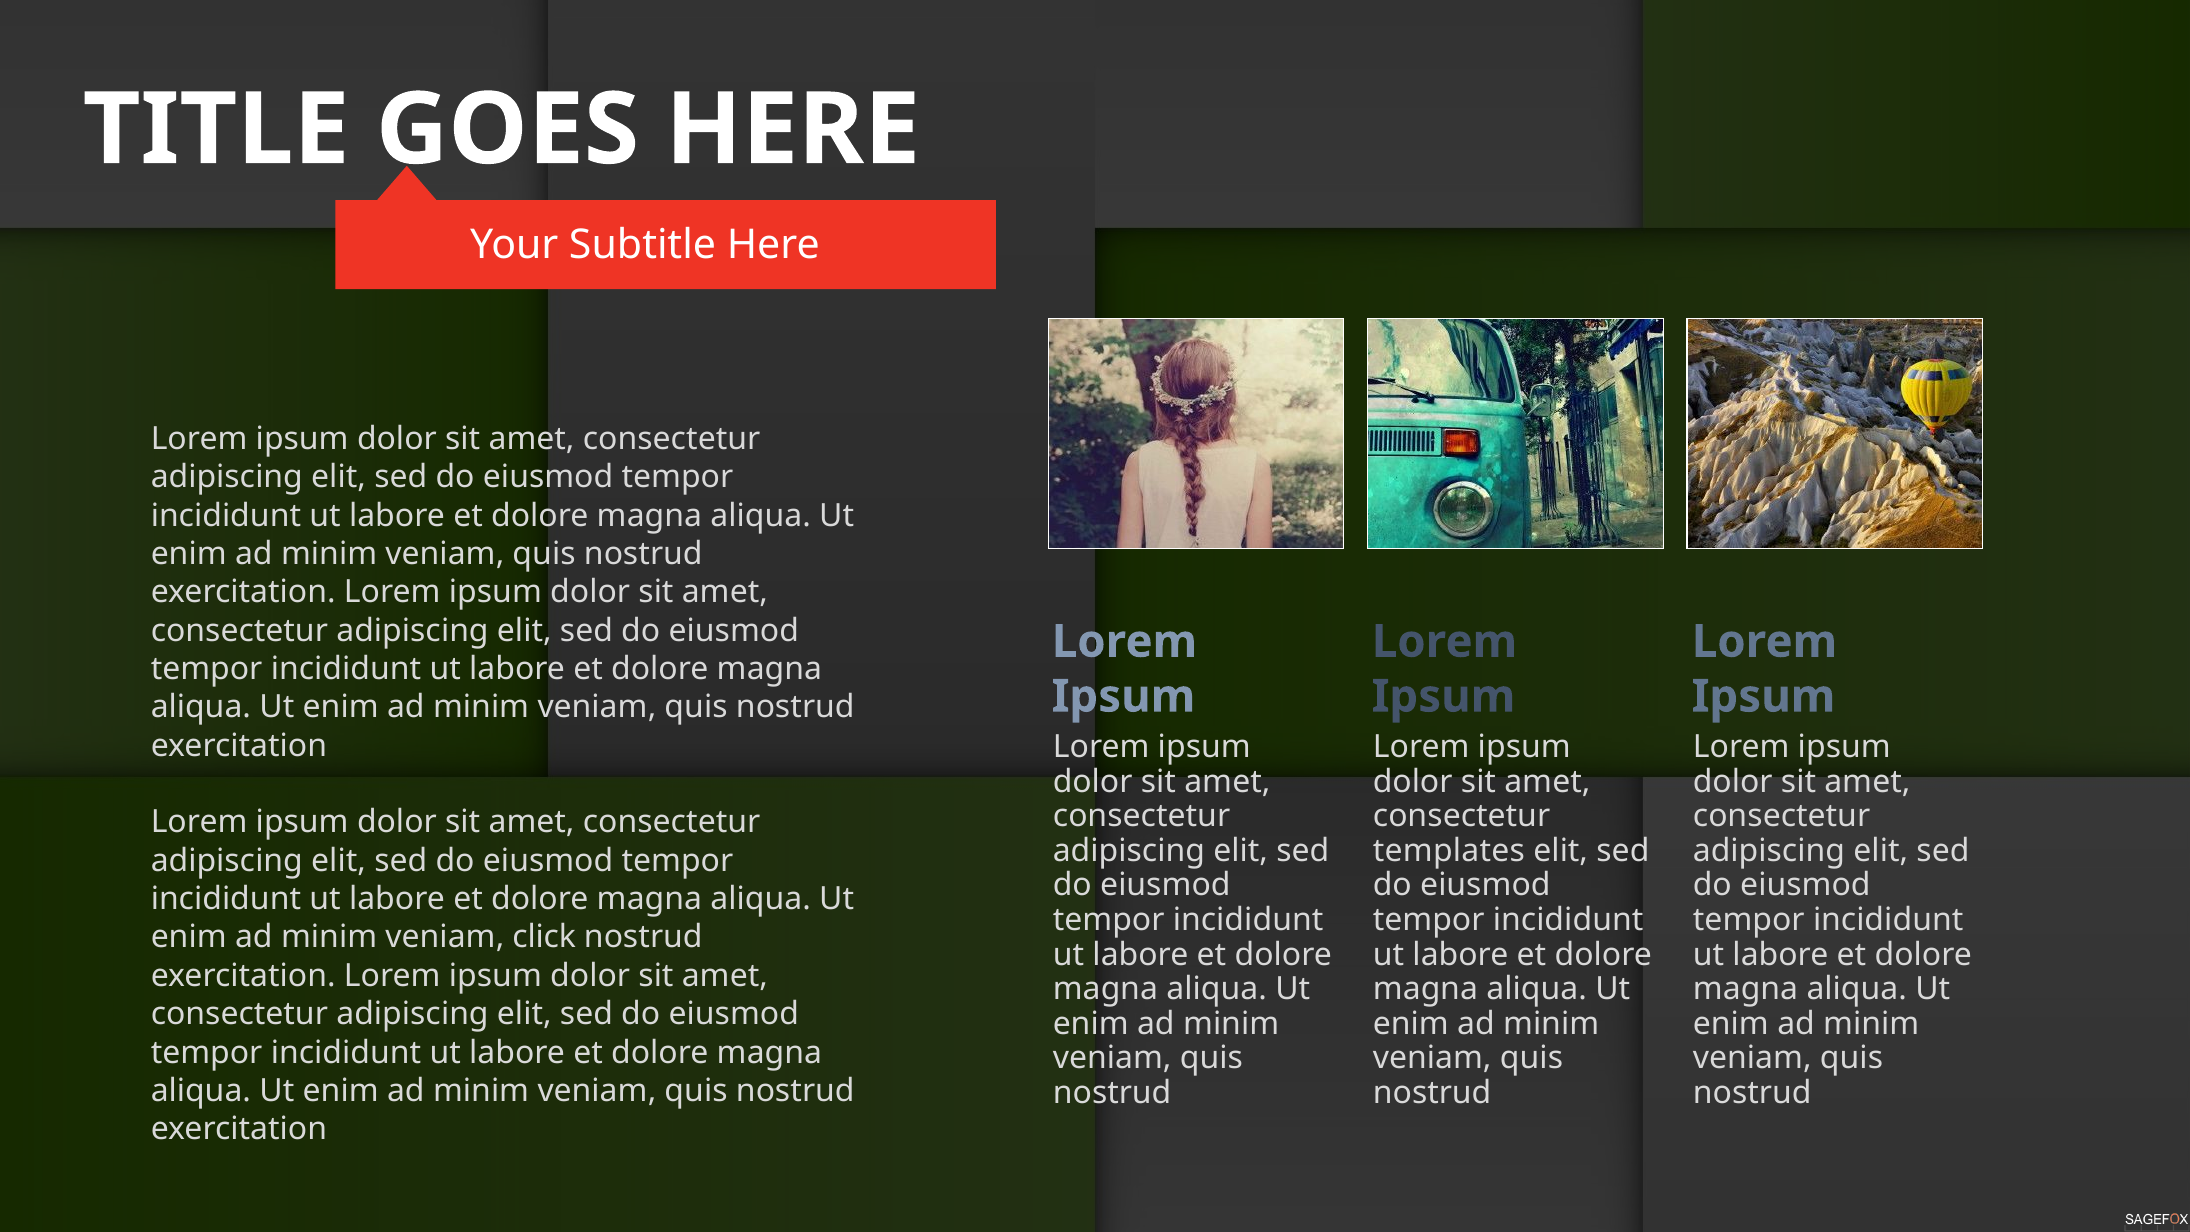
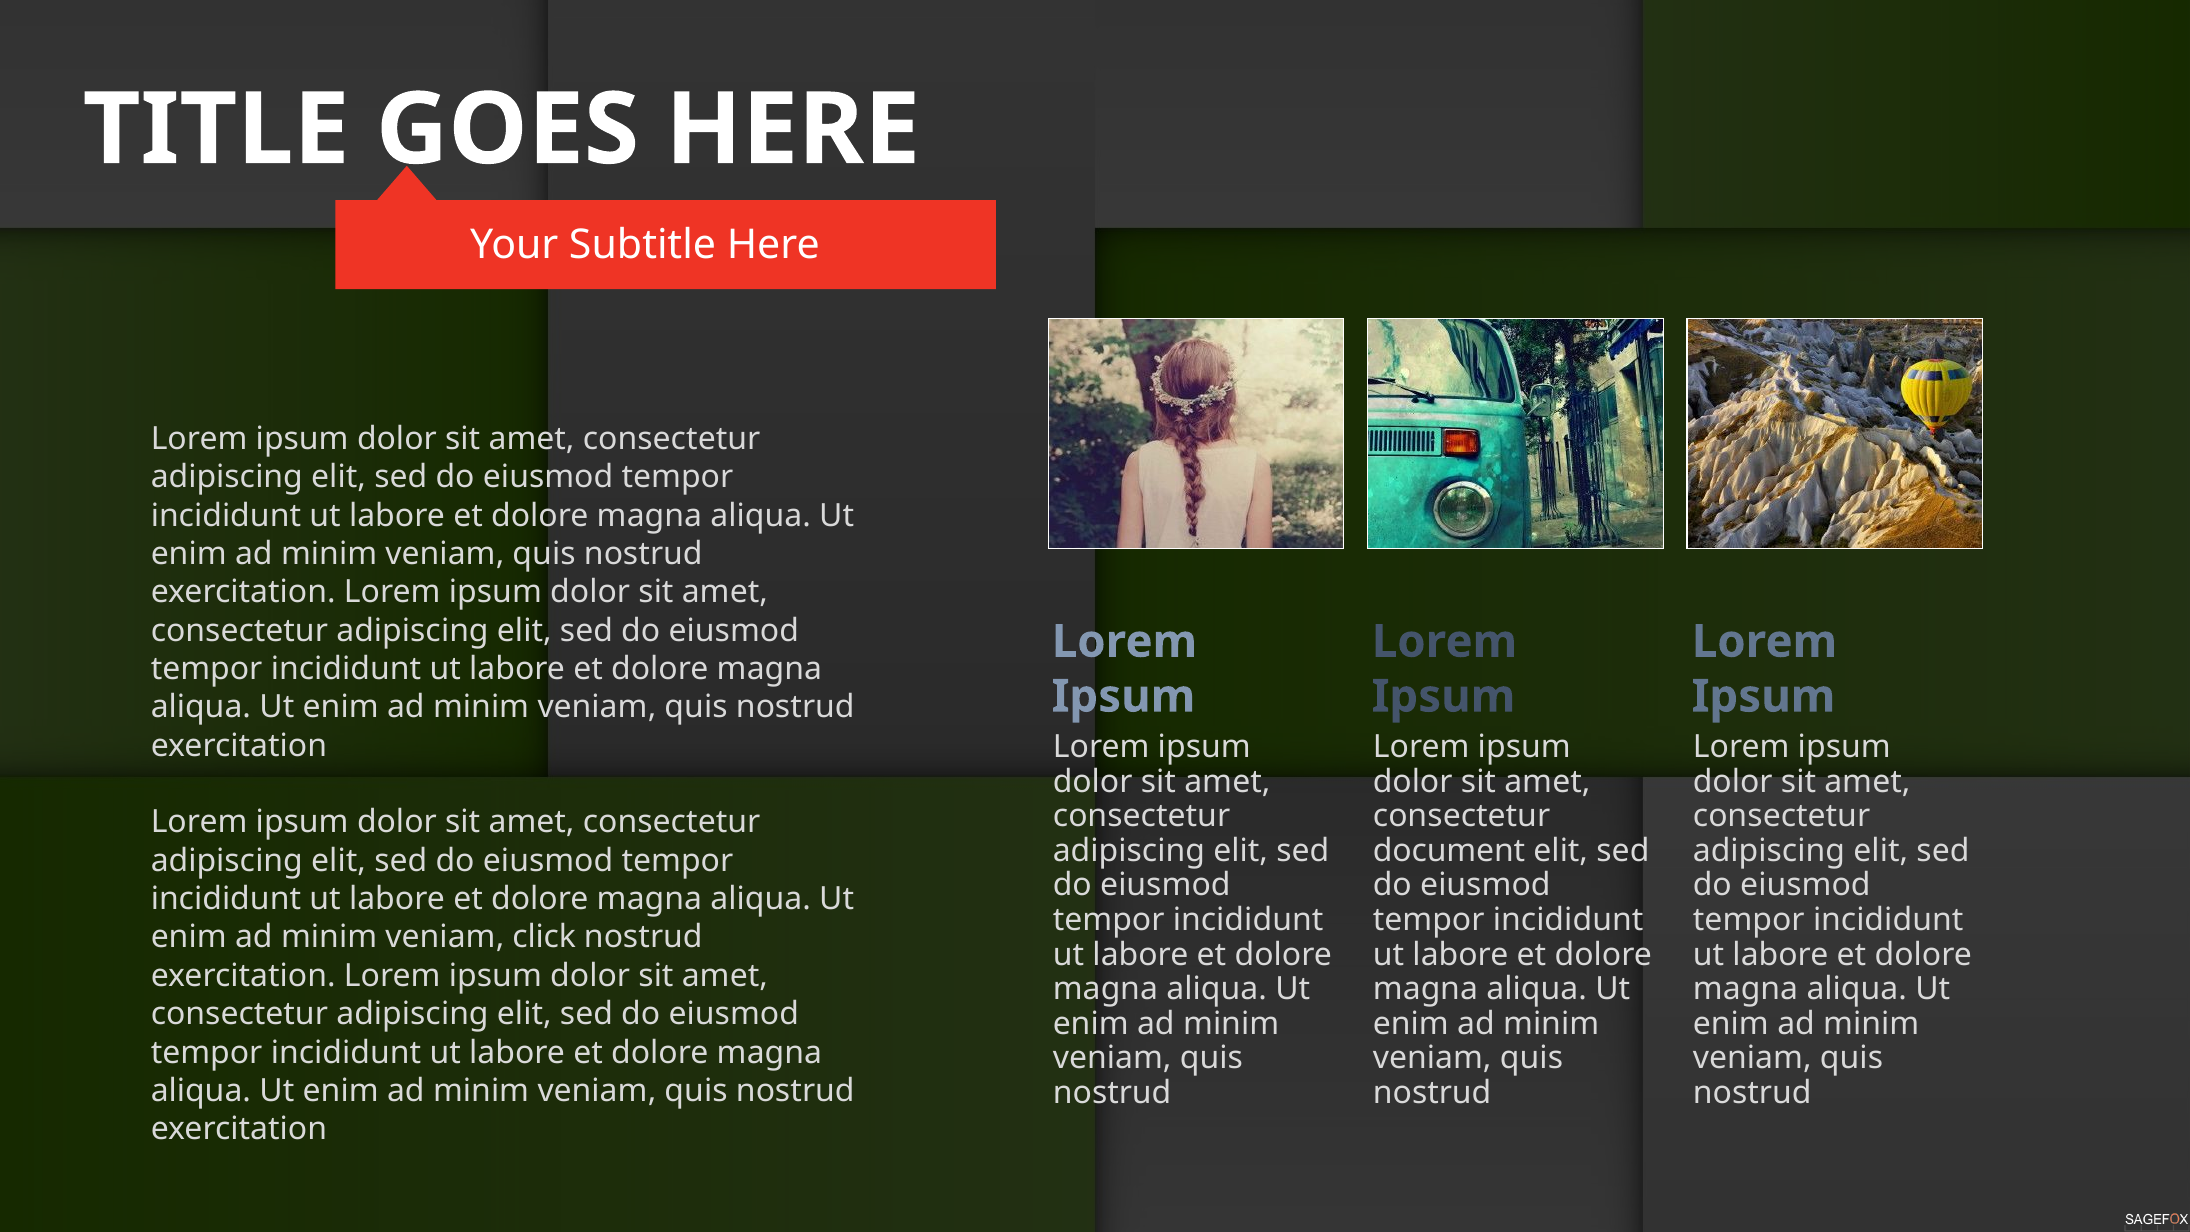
templates: templates -> document
